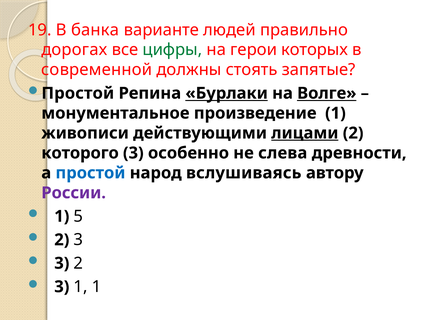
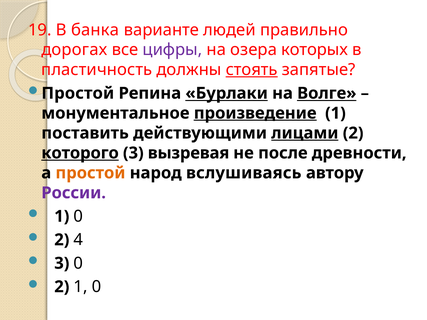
цифры colour: green -> purple
герои: герои -> озера
современной: современной -> пластичность
стоять underline: none -> present
произведение underline: none -> present
живописи: живописи -> поставить
которого underline: none -> present
особенно: особенно -> вызревая
слева: слева -> после
простой at (90, 173) colour: blue -> orange
5 at (78, 216): 5 -> 0
2 3: 3 -> 4
3 2: 2 -> 0
3 at (62, 287): 3 -> 2
1 at (97, 287): 1 -> 0
